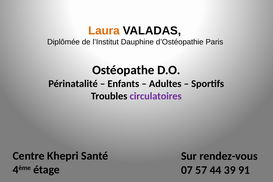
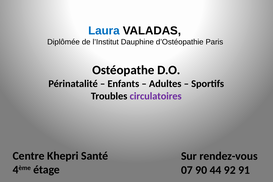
Laura colour: orange -> blue
57: 57 -> 90
39: 39 -> 92
